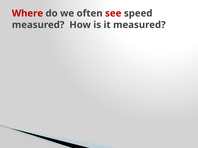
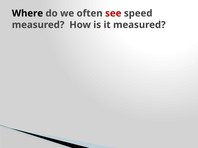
Where colour: red -> black
